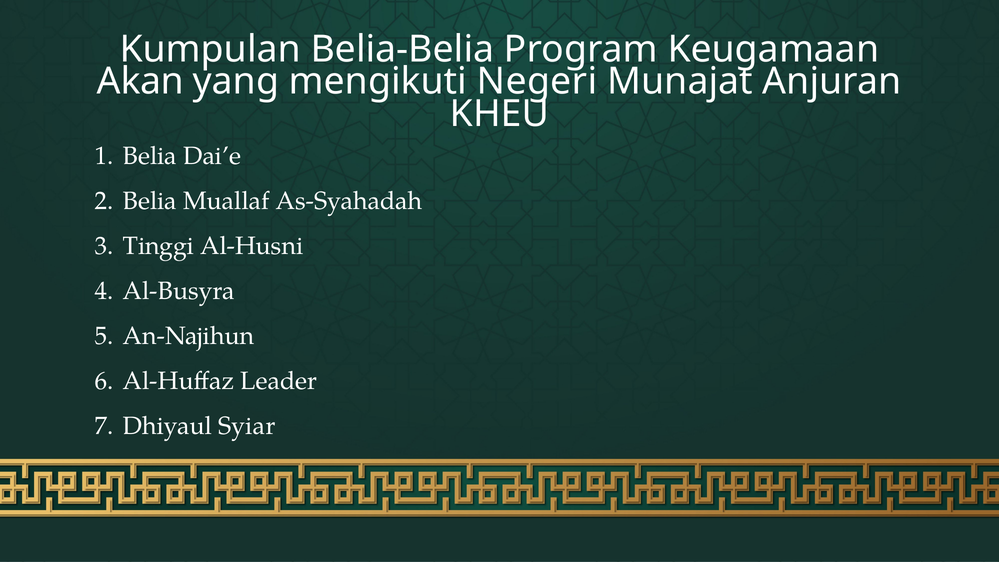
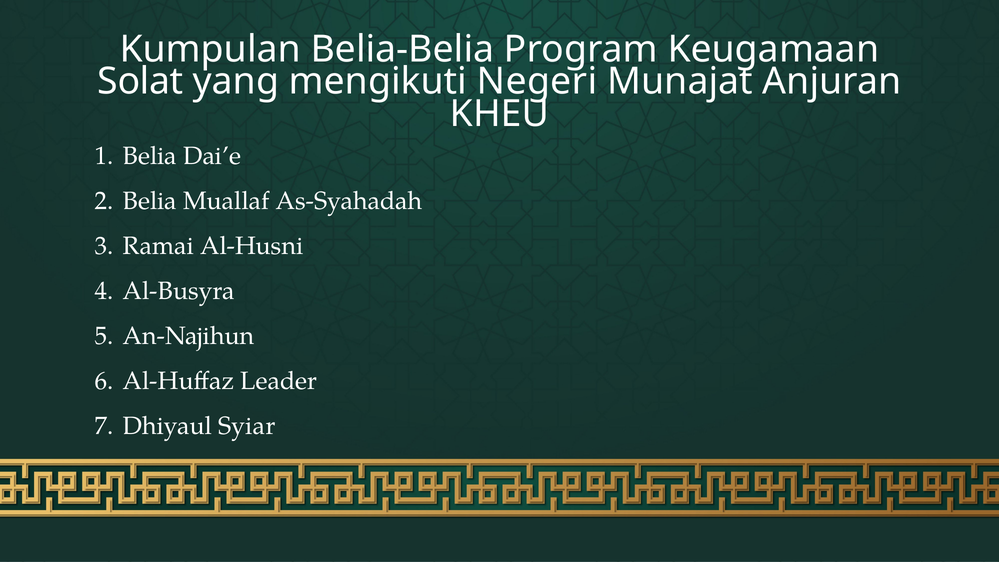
Akan: Akan -> Solat
Tinggi: Tinggi -> Ramai
